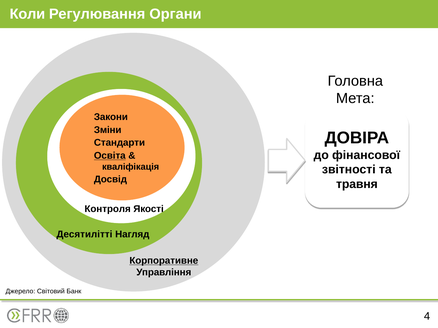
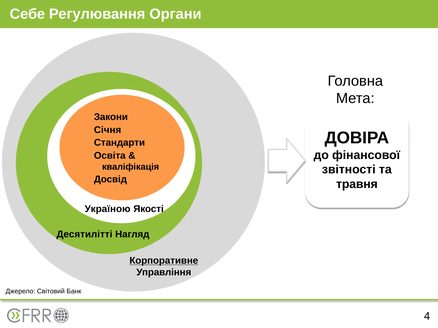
Коли: Коли -> Себе
Зміни: Зміни -> Січня
Освіта underline: present -> none
Контроля: Контроля -> Україною
